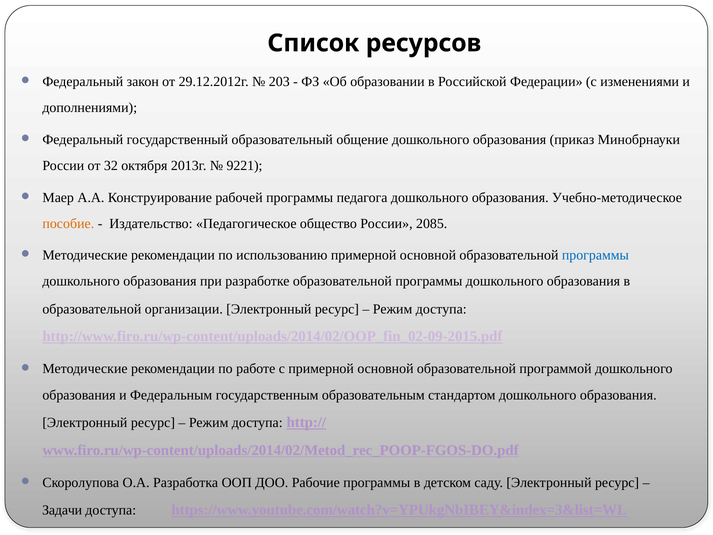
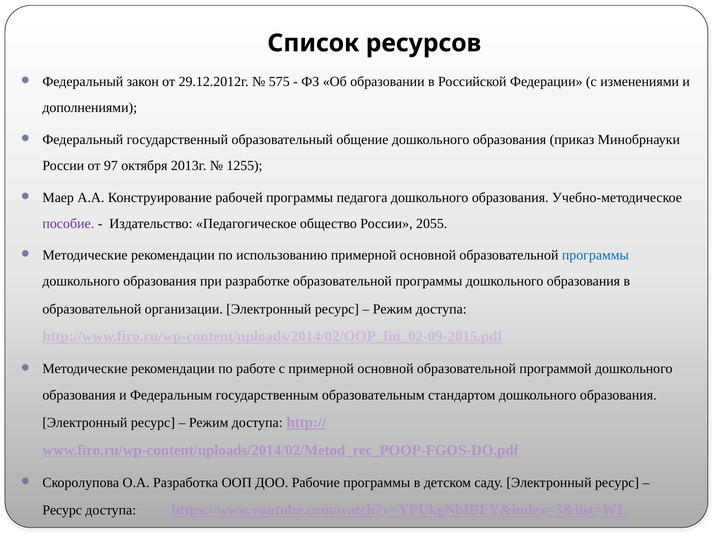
203: 203 -> 575
32: 32 -> 97
9221: 9221 -> 1255
пособие colour: orange -> purple
2085: 2085 -> 2055
Задачи at (62, 510): Задачи -> Ресурс
